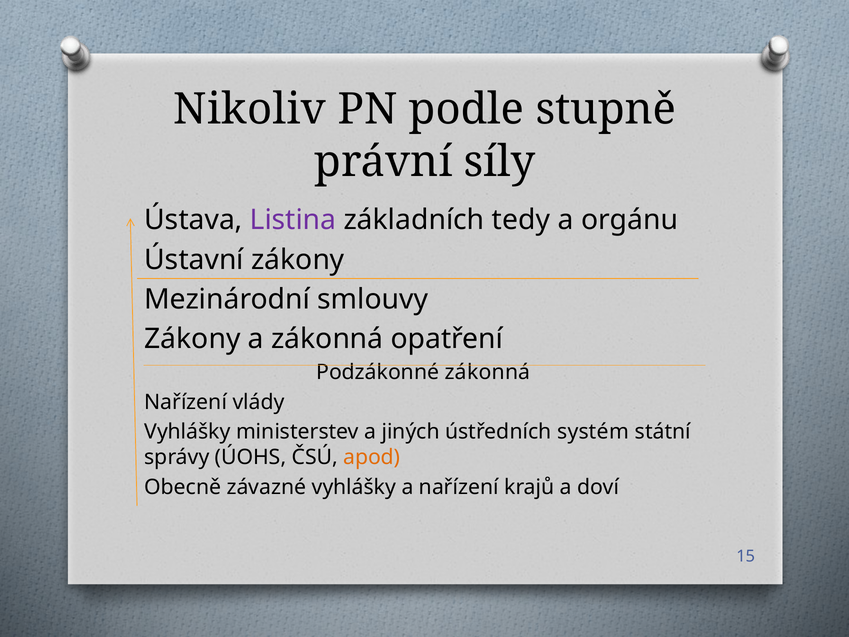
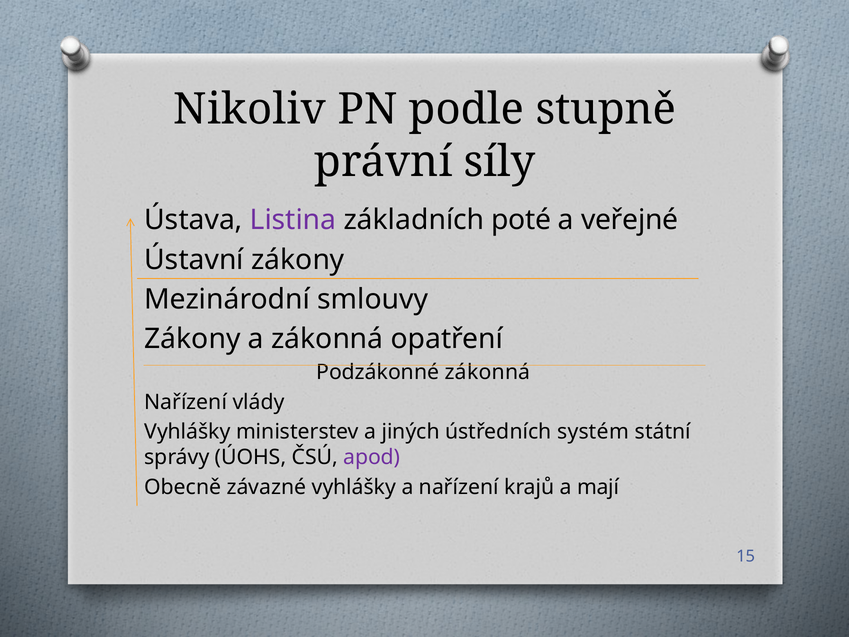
tedy: tedy -> poté
orgánu: orgánu -> veřejné
apod colour: orange -> purple
doví: doví -> mají
